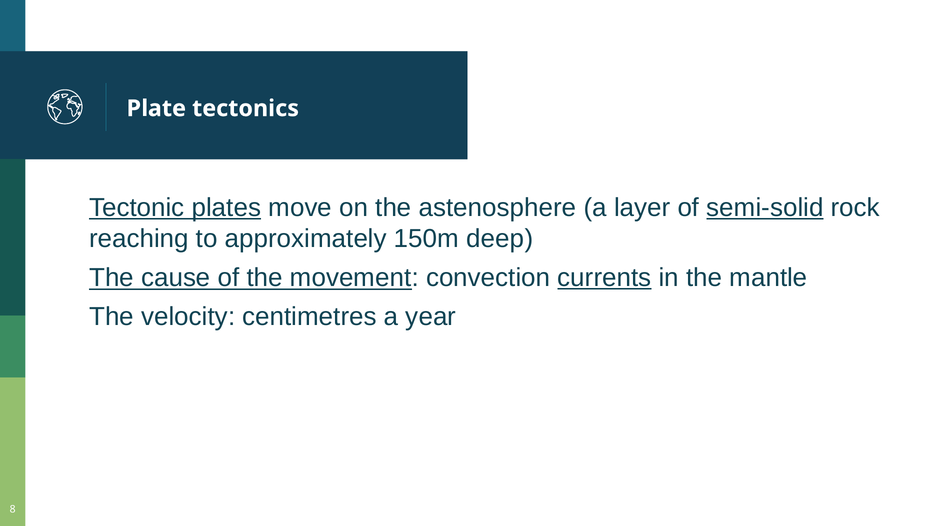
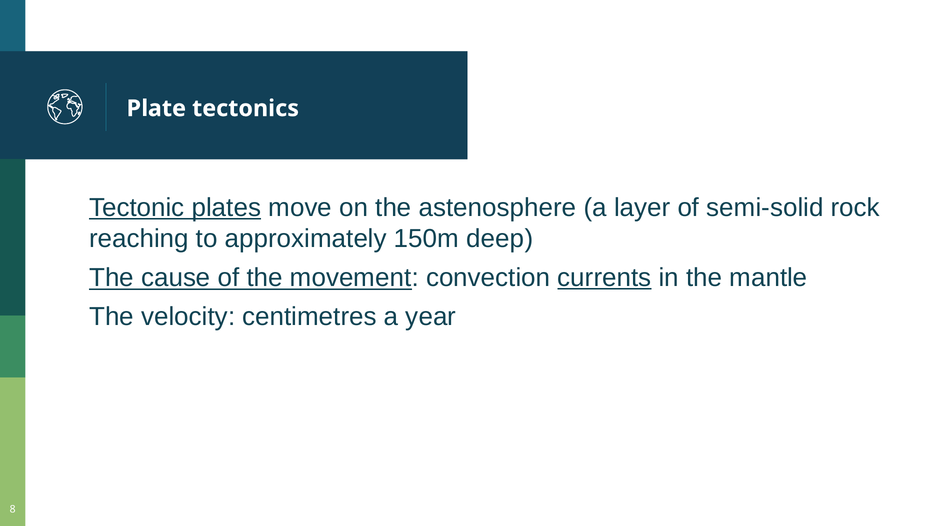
semi-solid underline: present -> none
